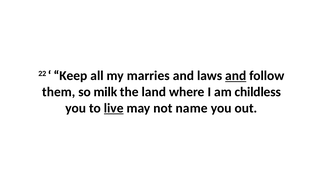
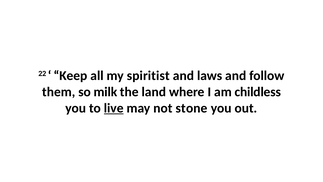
marries: marries -> spiritist
and at (236, 76) underline: present -> none
name: name -> stone
